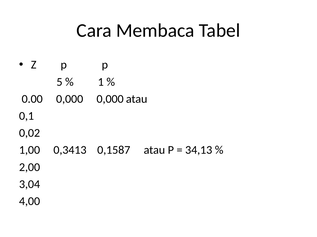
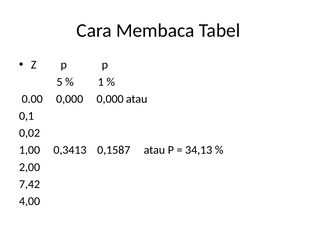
3,04: 3,04 -> 7,42
